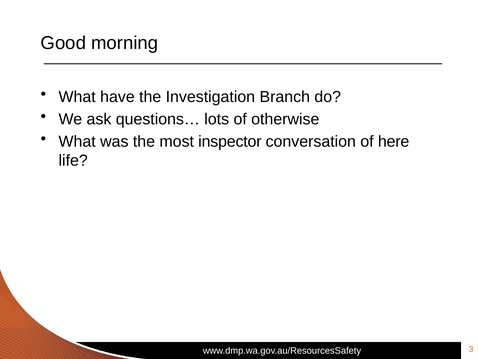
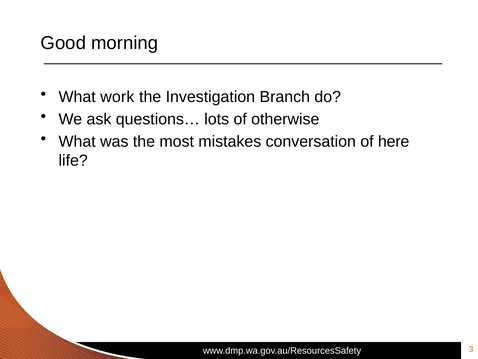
have: have -> work
inspector: inspector -> mistakes
